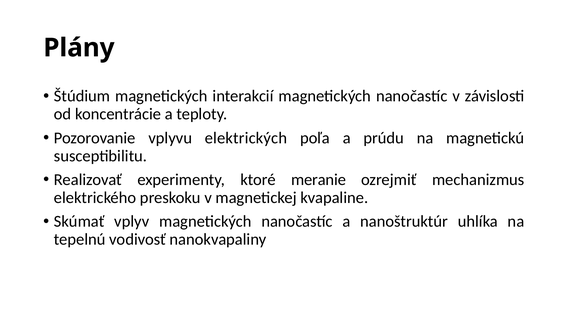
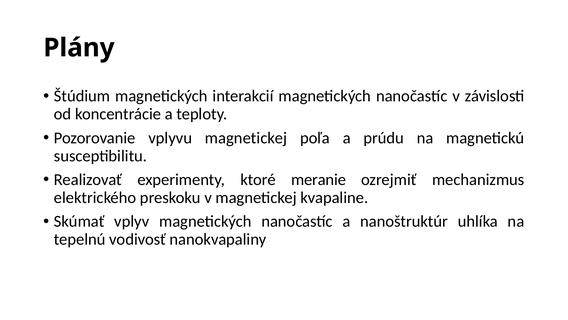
vplyvu elektrických: elektrických -> magnetickej
